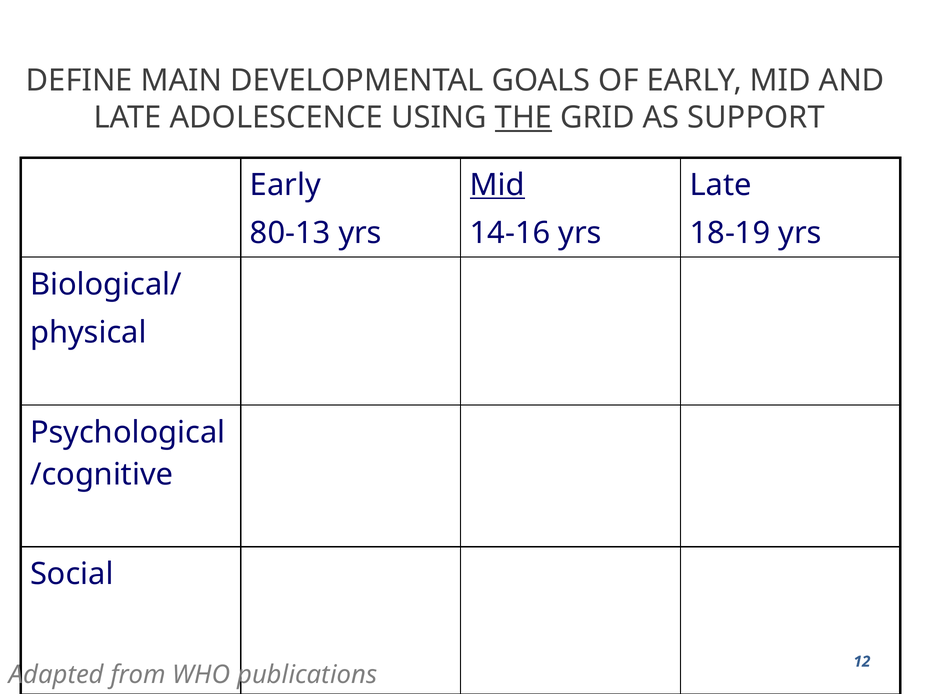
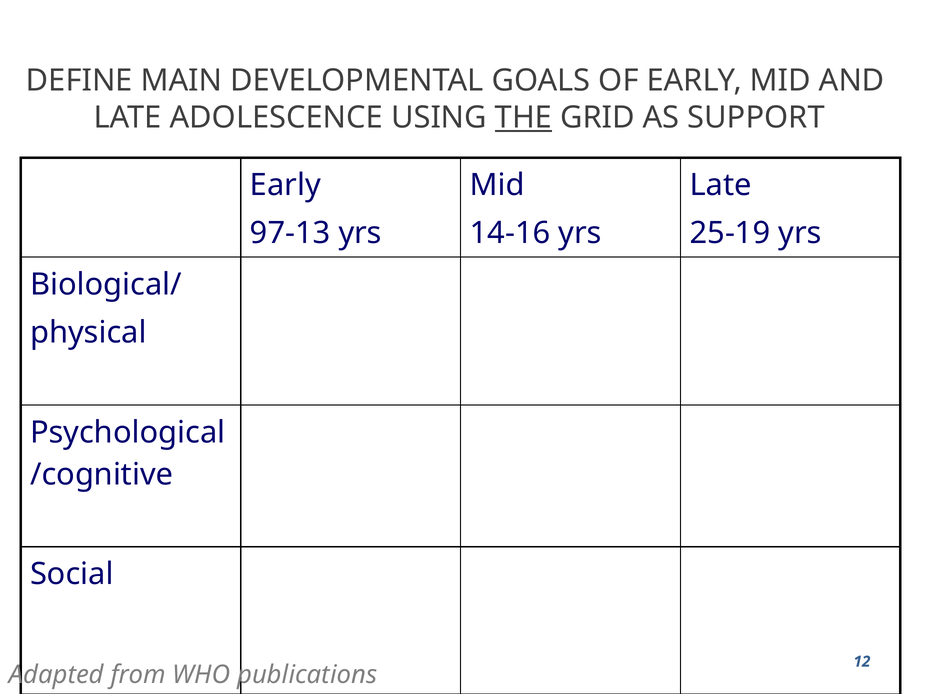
Mid at (497, 185) underline: present -> none
80-13: 80-13 -> 97-13
18-19: 18-19 -> 25-19
